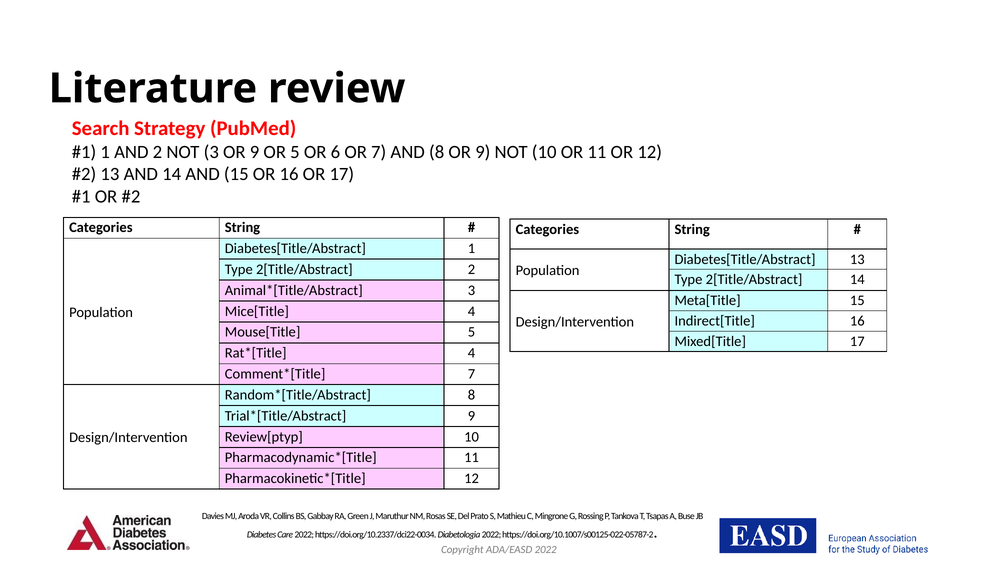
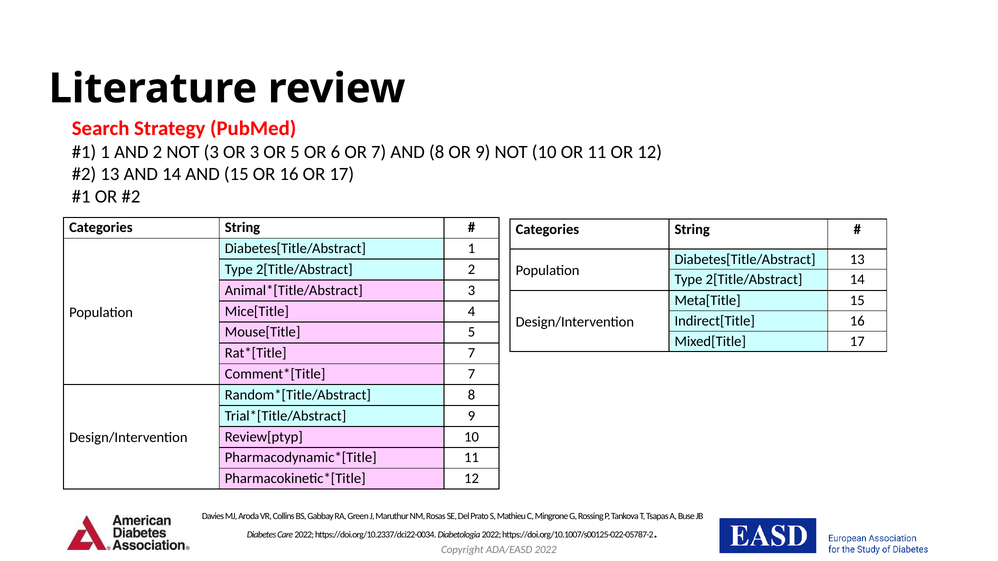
3 OR 9: 9 -> 3
4 at (472, 353): 4 -> 7
